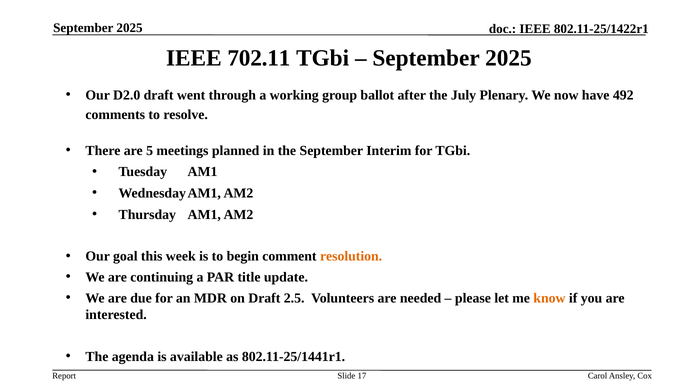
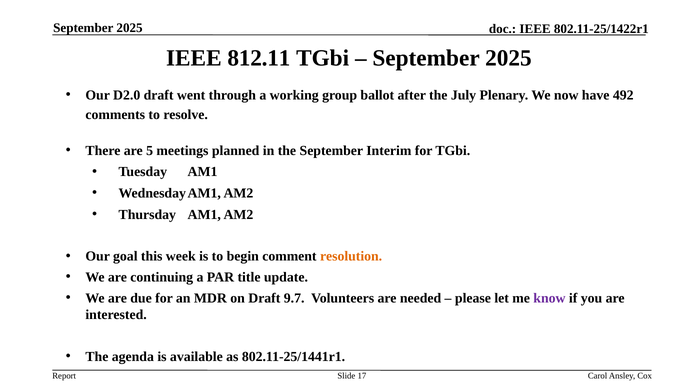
702.11: 702.11 -> 812.11
2.5: 2.5 -> 9.7
know colour: orange -> purple
